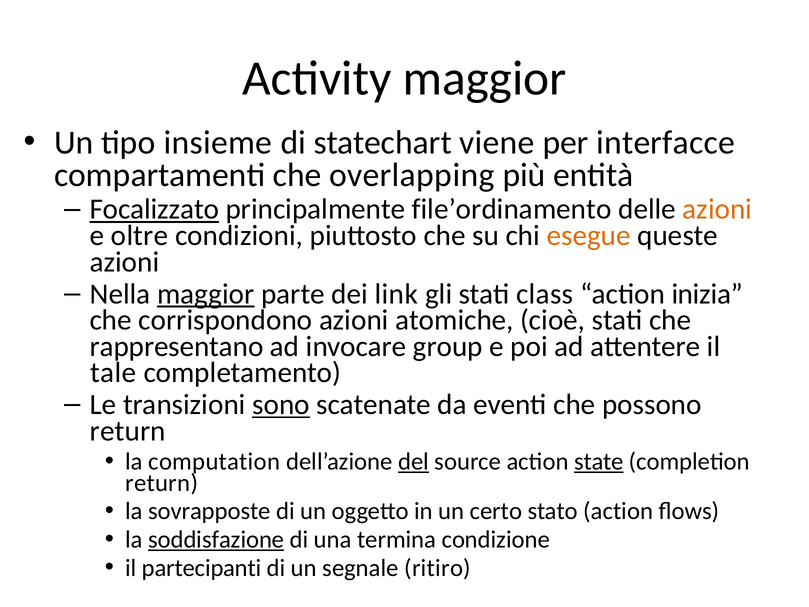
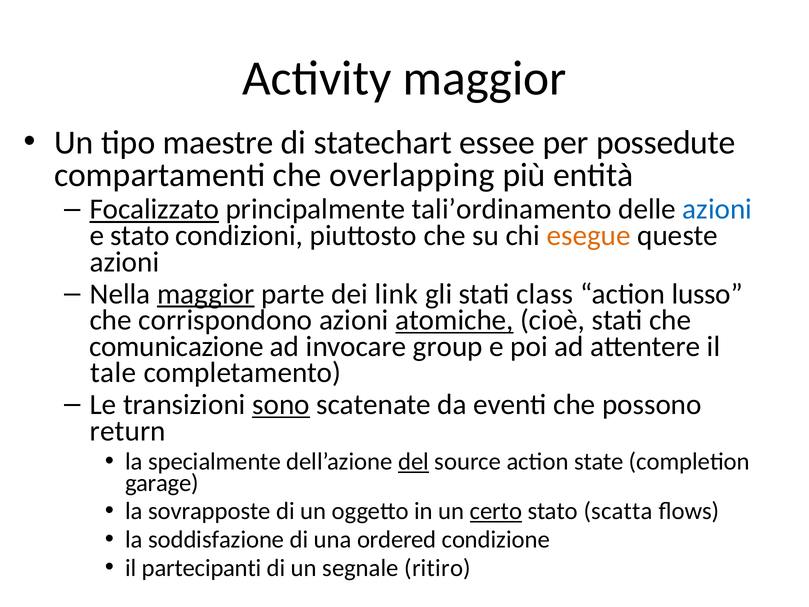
insieme: insieme -> maestre
viene: viene -> essee
interfacce: interfacce -> possedute
file’ordinamento: file’ordinamento -> tali’ordinamento
azioni at (717, 209) colour: orange -> blue
e oltre: oltre -> stato
inizia: inizia -> lusso
atomiche underline: none -> present
rappresentano: rappresentano -> comunicazione
computation: computation -> specialmente
state underline: present -> none
return at (162, 483): return -> garage
certo underline: none -> present
stato action: action -> scatta
soddisfazione underline: present -> none
termina: termina -> ordered
